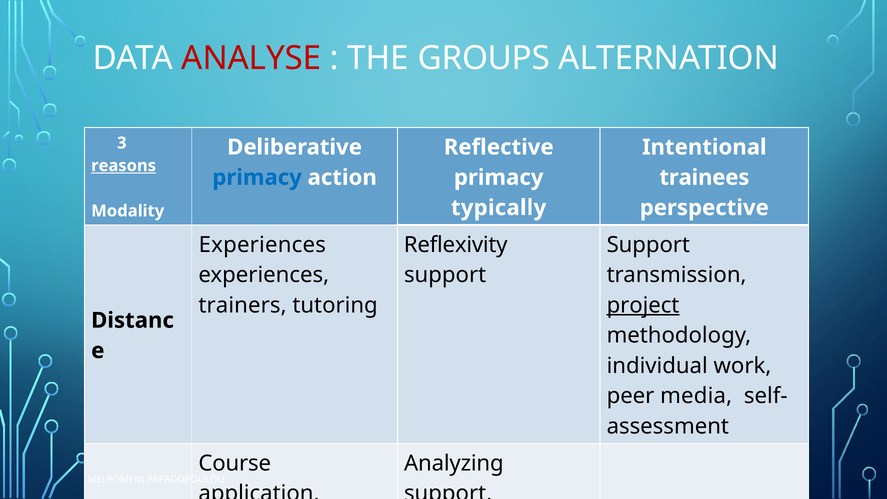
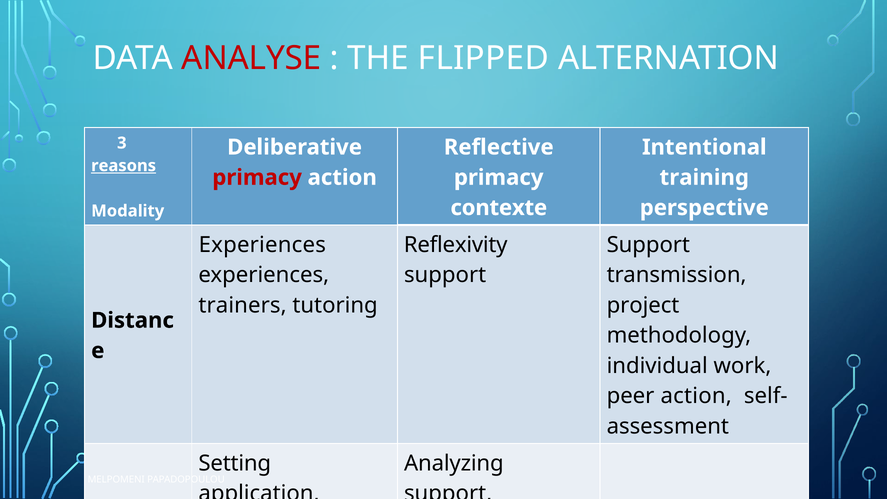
GROUPS: GROUPS -> FLIPPED
primacy at (257, 177) colour: blue -> red
trainees: trainees -> training
typically: typically -> contexte
project underline: present -> none
peer media: media -> action
Course: Course -> Setting
